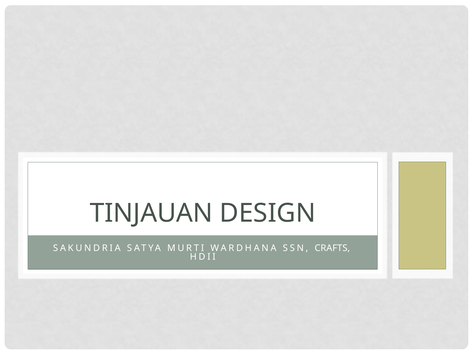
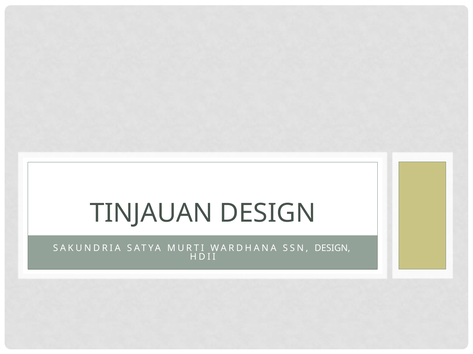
SSN CRAFTS: CRAFTS -> DESIGN
